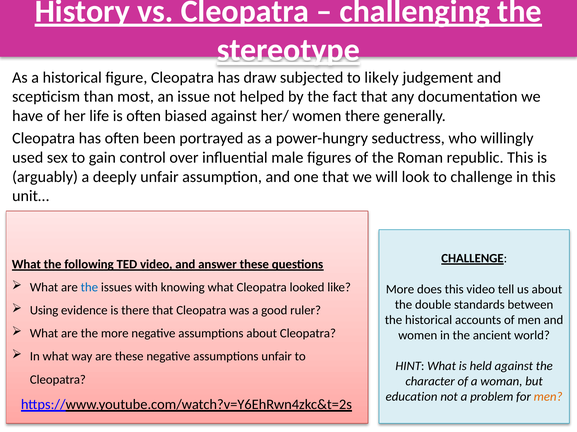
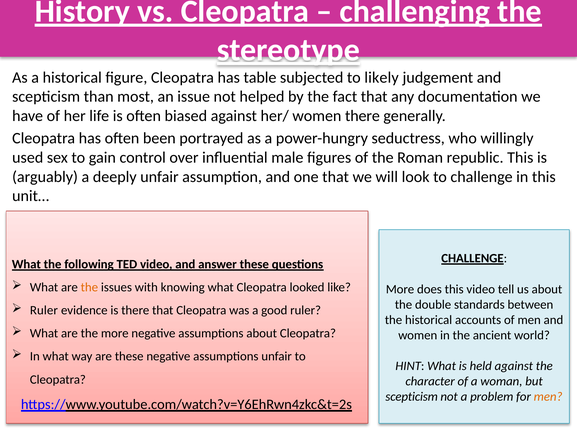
draw: draw -> table
the at (89, 288) colour: blue -> orange
Using at (44, 311): Using -> Ruler
education at (412, 397): education -> scepticism
